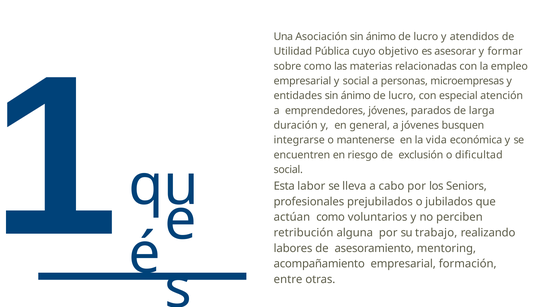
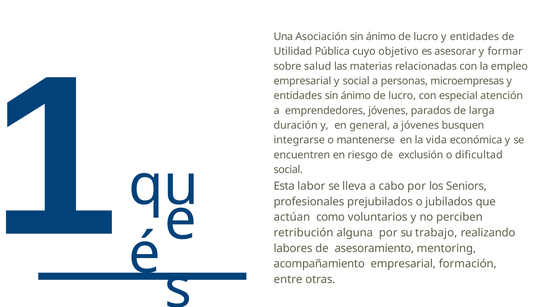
lucro y atendidos: atendidos -> entidades
sobre como: como -> salud
